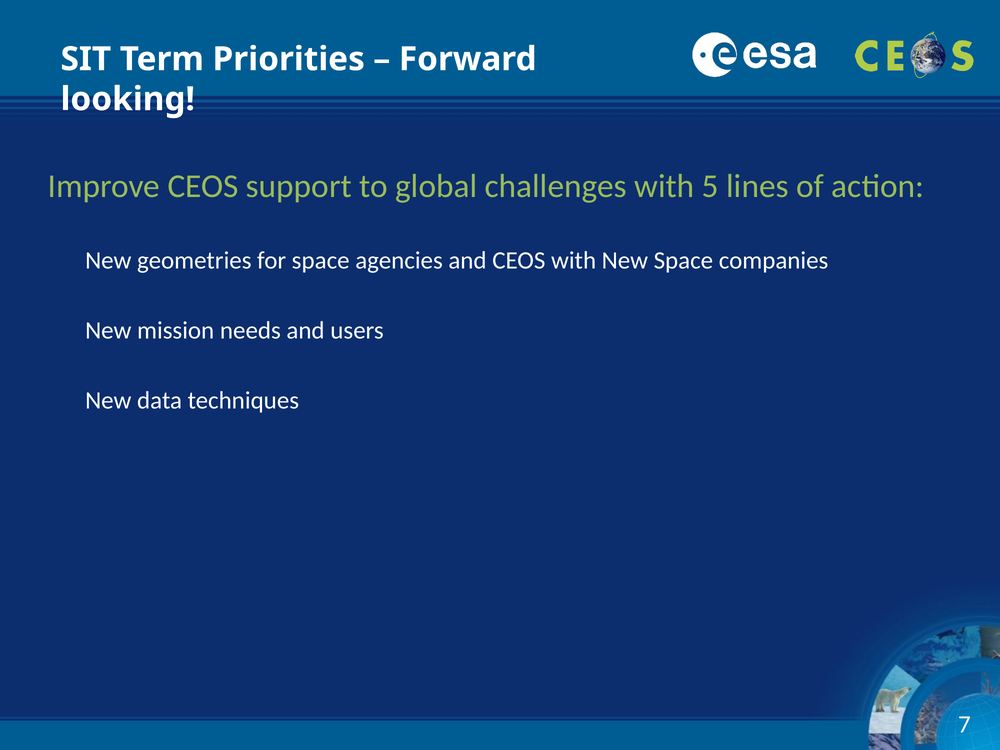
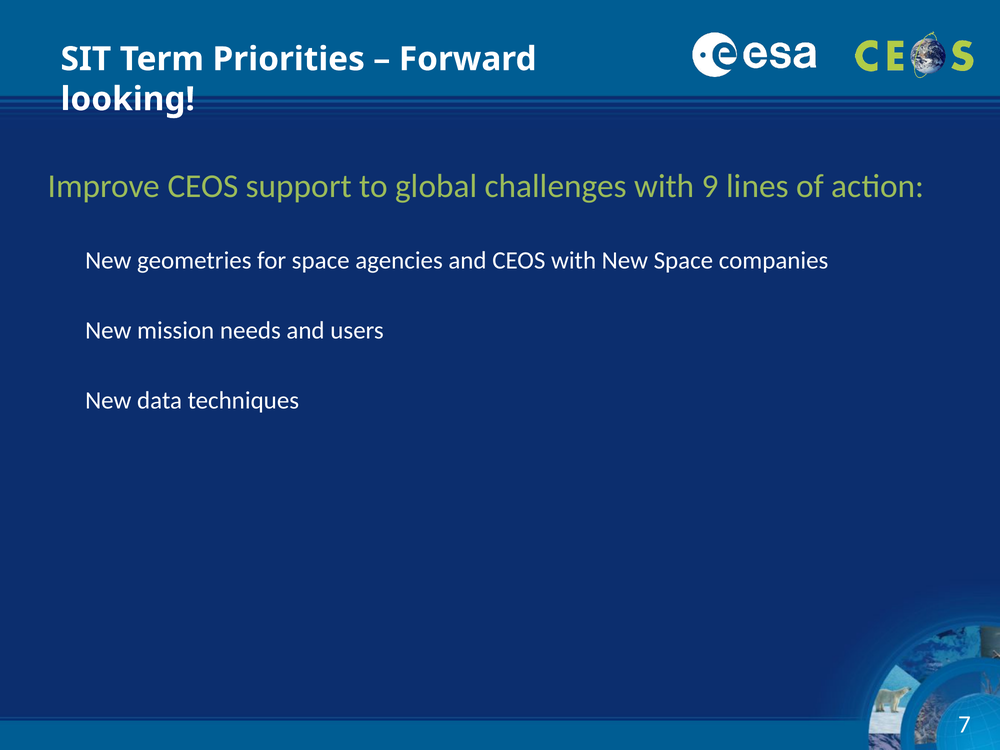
5: 5 -> 9
